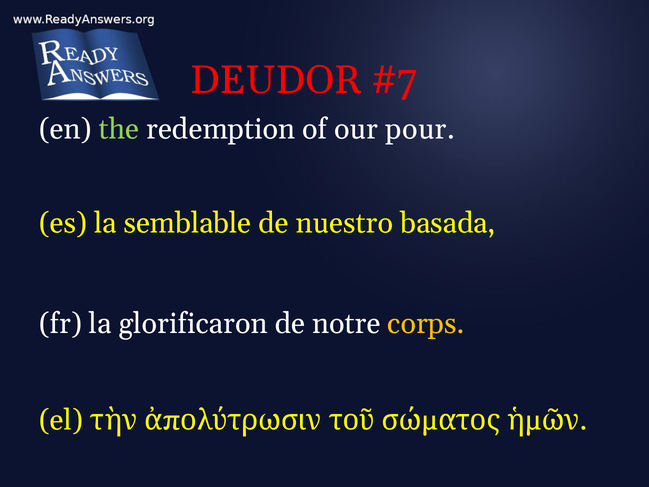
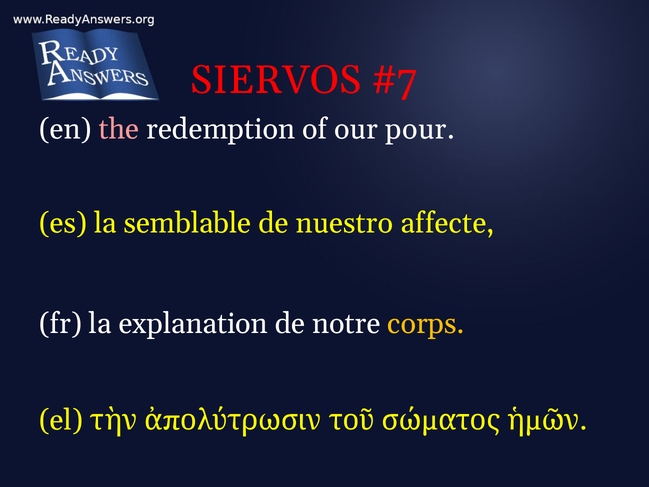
DEUDOR: DEUDOR -> SIERVOS
the colour: light green -> pink
basada: basada -> affecte
glorificaron: glorificaron -> explanation
